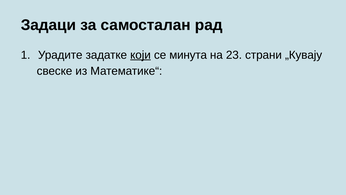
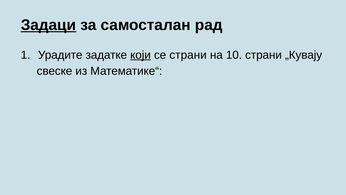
Задаци underline: none -> present
се минута: минута -> страни
23: 23 -> 10
